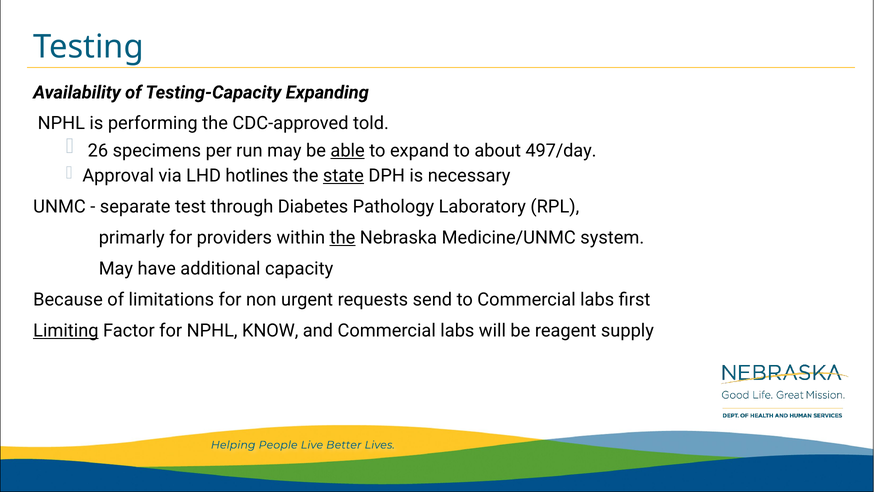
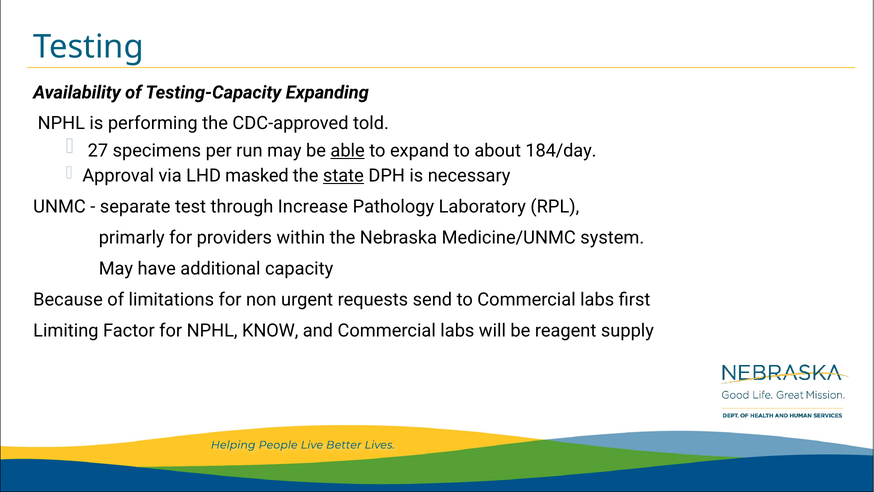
26: 26 -> 27
497/day: 497/day -> 184/day
hotlines: hotlines -> masked
Diabetes: Diabetes -> Increase
the at (343, 238) underline: present -> none
Limiting underline: present -> none
